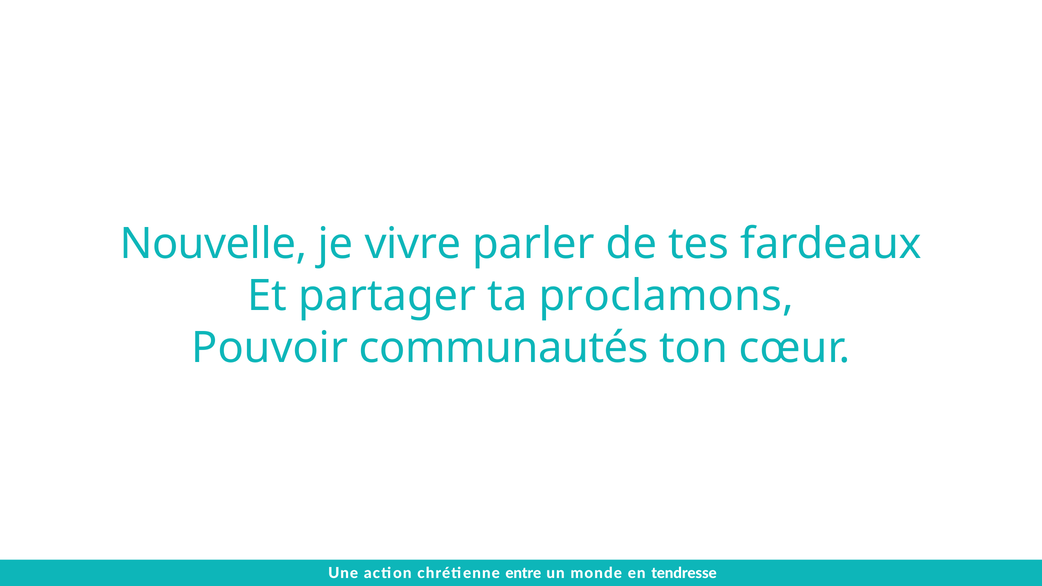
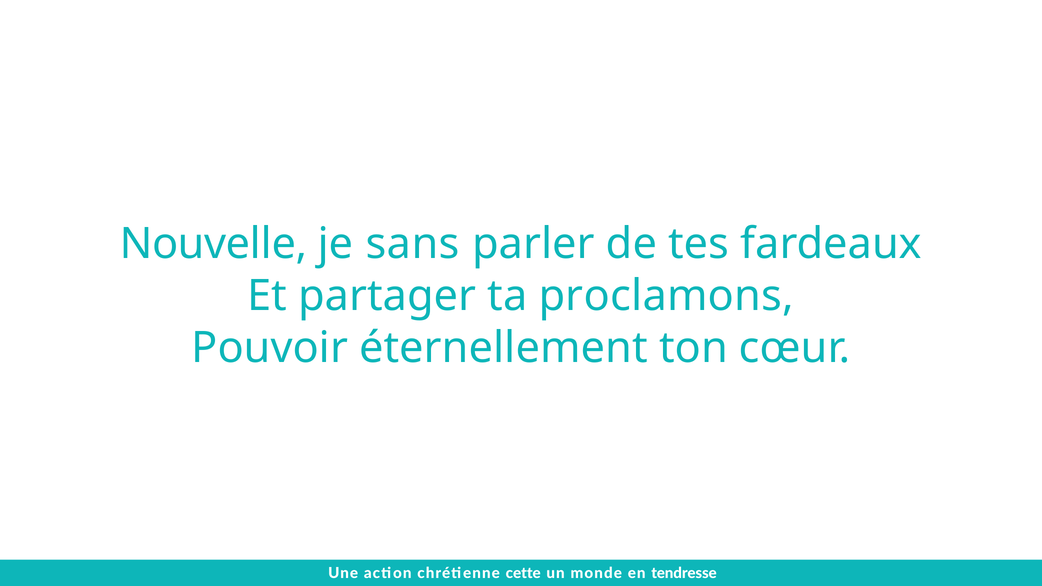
vivre: vivre -> sans
communautés: communautés -> éternellement
entre: entre -> cette
